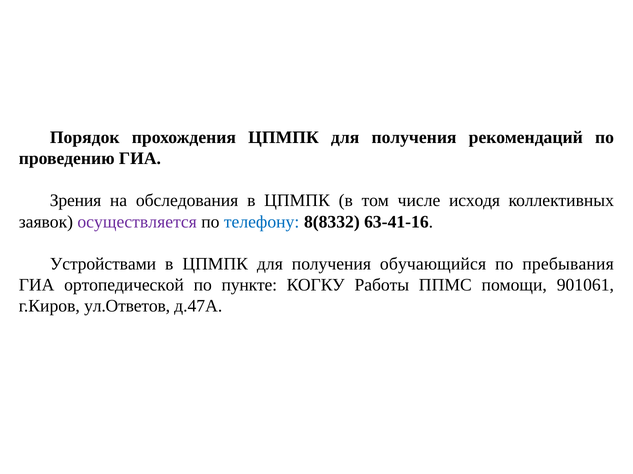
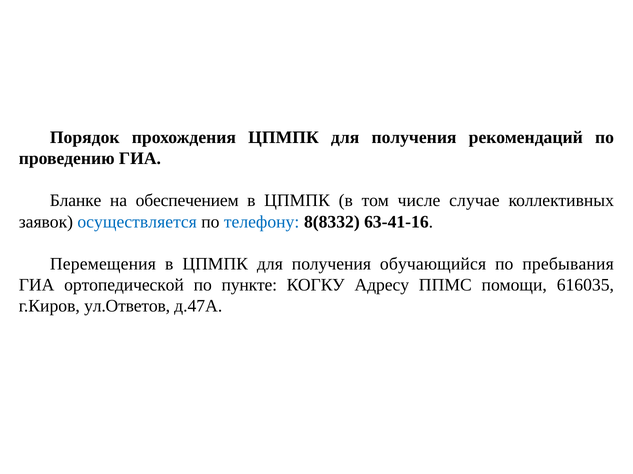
Зрения: Зрения -> Бланке
обследования: обследования -> обеспечением
исходя: исходя -> случае
осуществляется colour: purple -> blue
Устройствами: Устройствами -> Перемещения
Работы: Работы -> Адресу
901061: 901061 -> 616035
